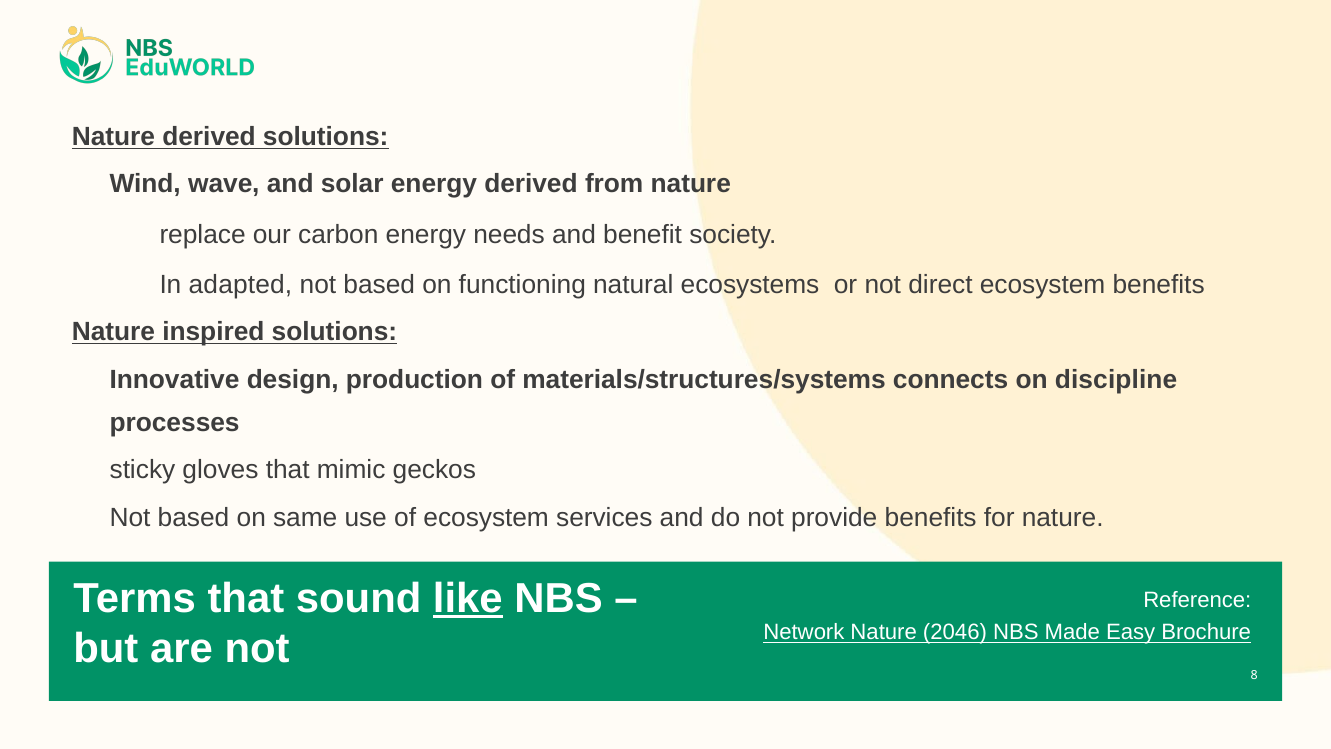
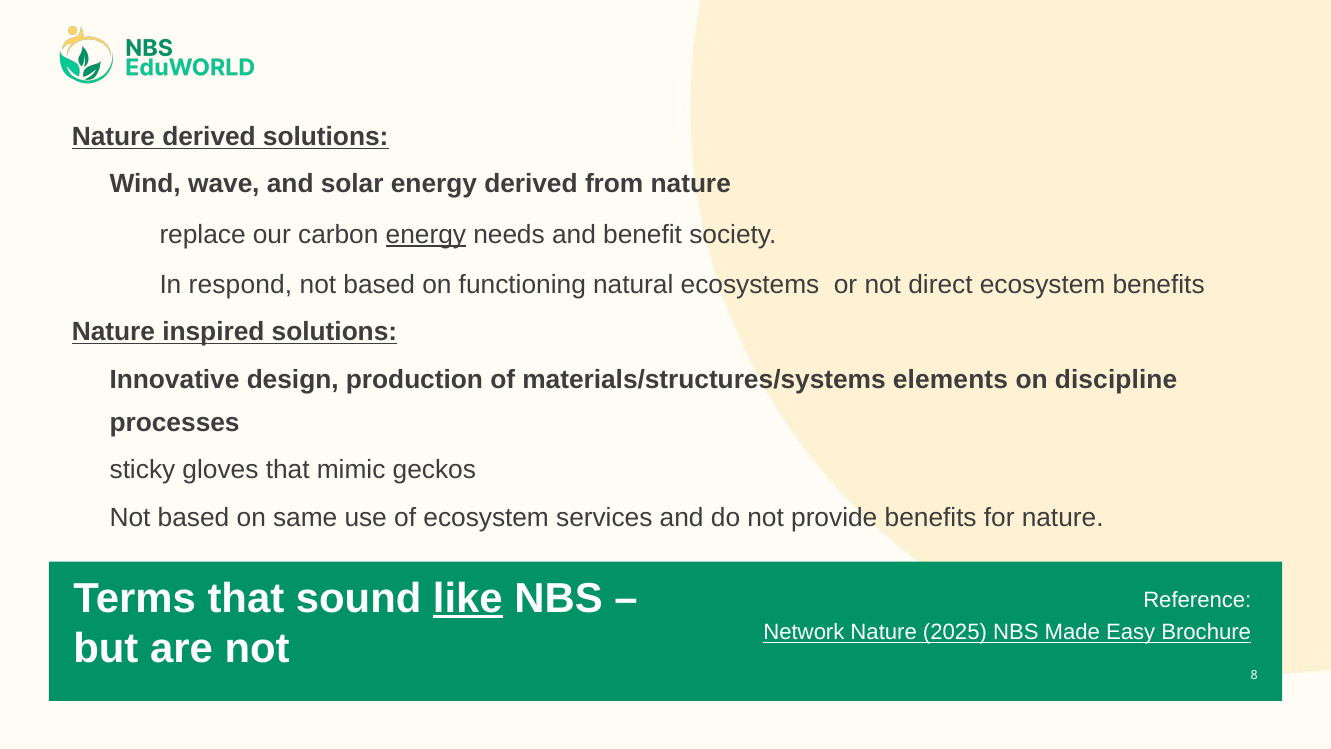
energy at (426, 234) underline: none -> present
adapted: adapted -> respond
connects: connects -> elements
2046: 2046 -> 2025
